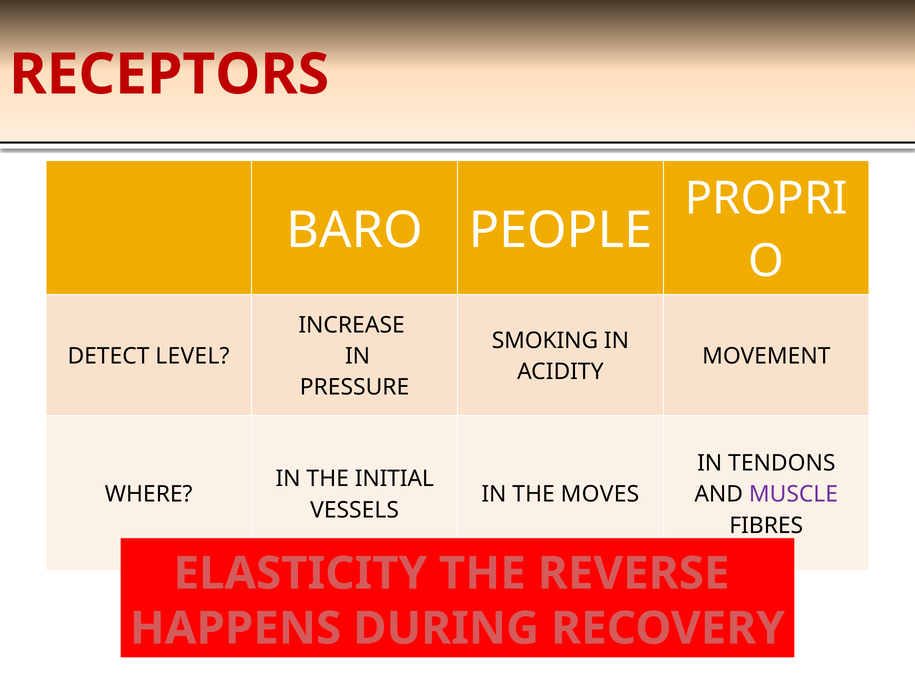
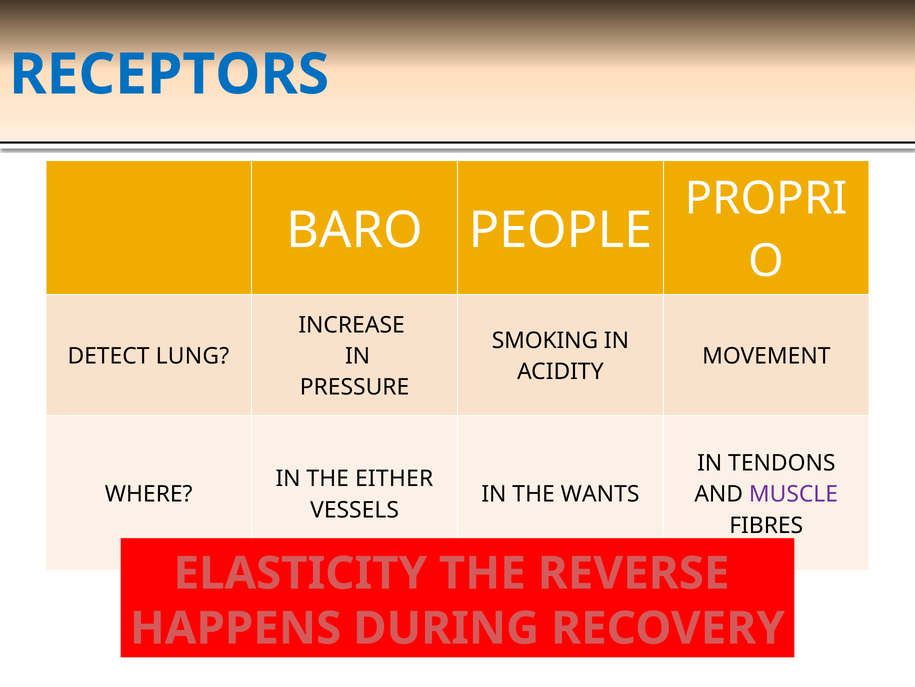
RECEPTORS colour: red -> blue
LEVEL: LEVEL -> LUNG
INITIAL: INITIAL -> EITHER
MOVES: MOVES -> WANTS
